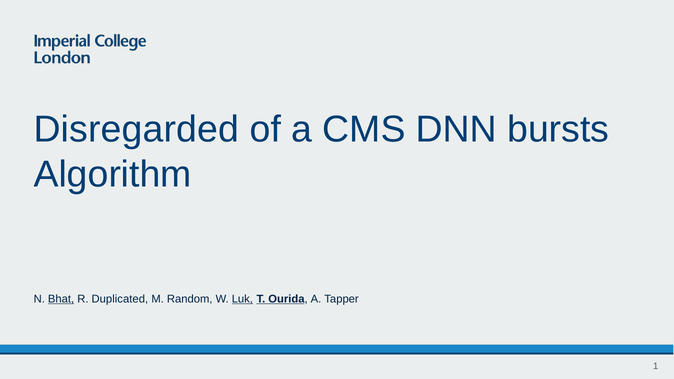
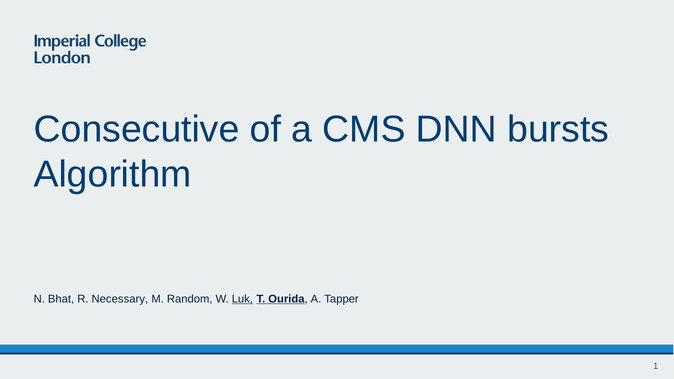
Disregarded: Disregarded -> Consecutive
Bhat underline: present -> none
Duplicated: Duplicated -> Necessary
